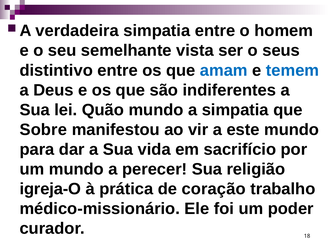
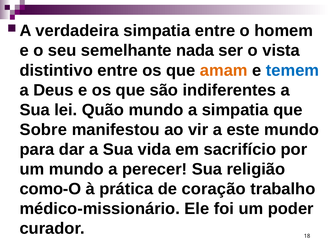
vista: vista -> nada
seus: seus -> vista
amam colour: blue -> orange
igreja-O: igreja-O -> como-O
